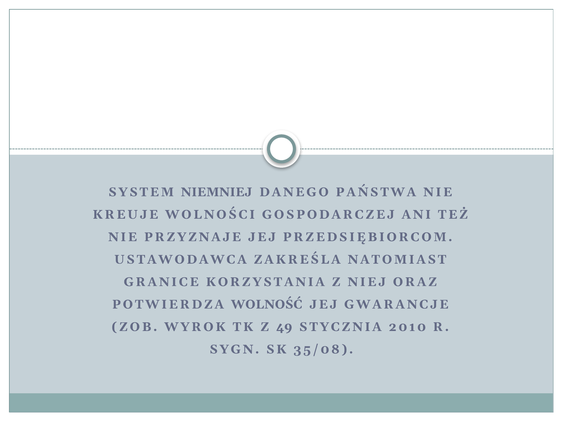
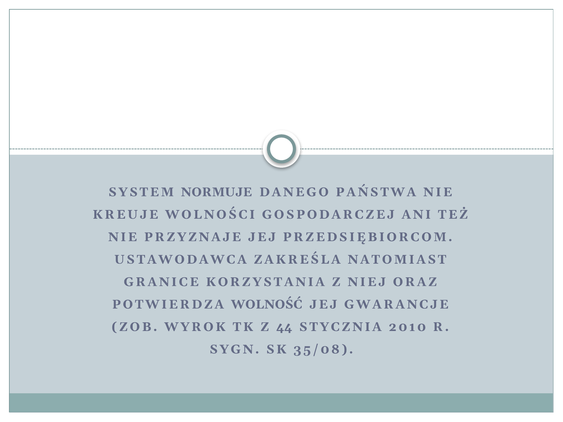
NIEMNIEJ: NIEMNIEJ -> NORMUJE
49: 49 -> 44
